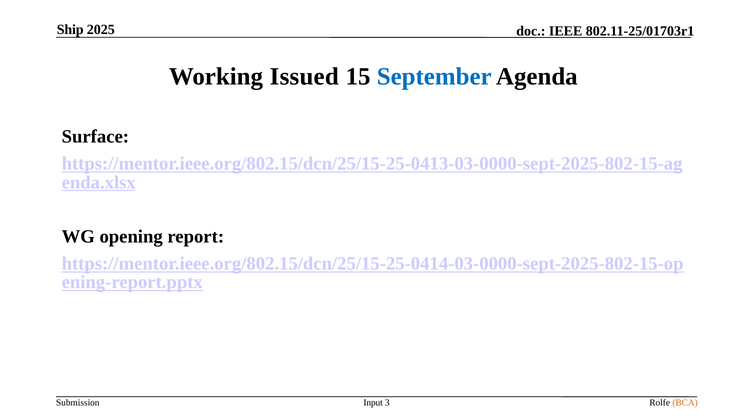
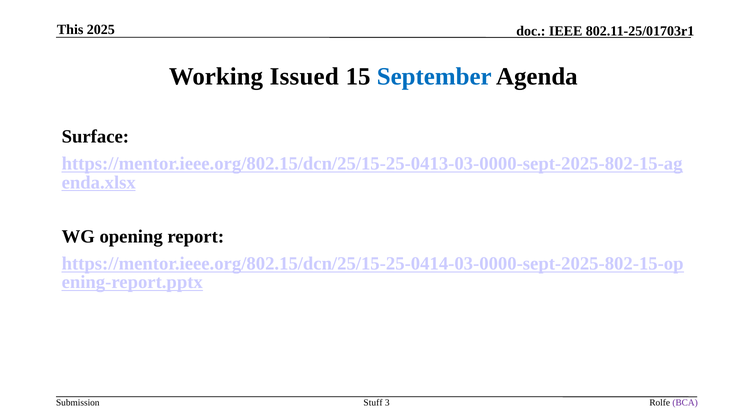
Ship: Ship -> This
Input: Input -> Stuff
BCA colour: orange -> purple
